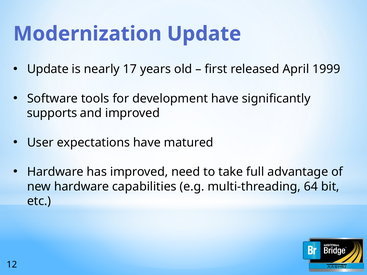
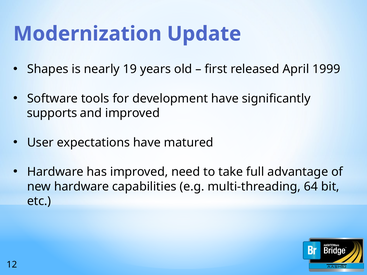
Update at (48, 69): Update -> Shapes
17: 17 -> 19
